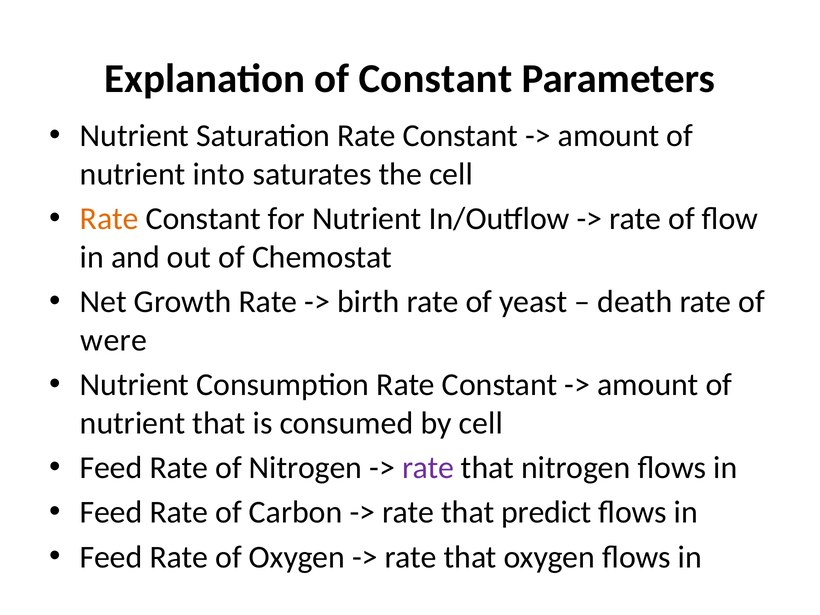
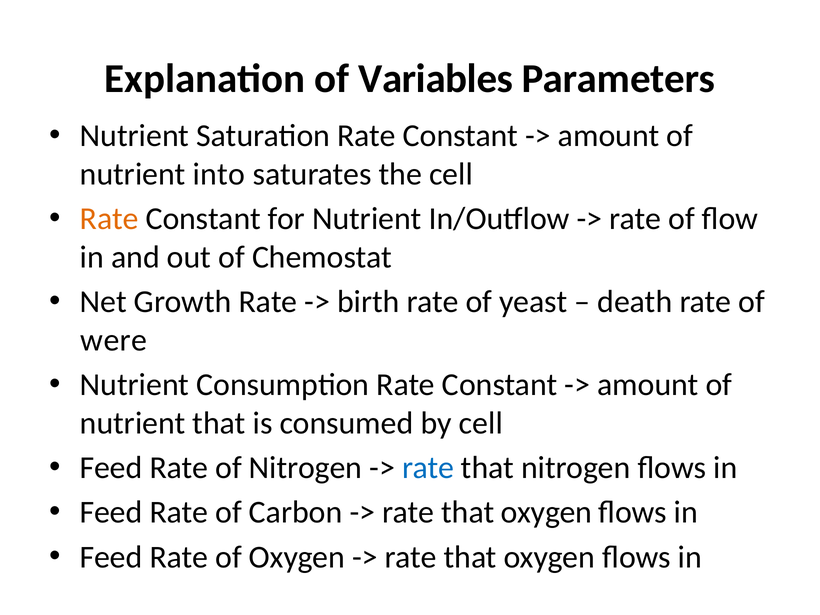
of Constant: Constant -> Variables
rate at (428, 468) colour: purple -> blue
predict at (546, 512): predict -> oxygen
